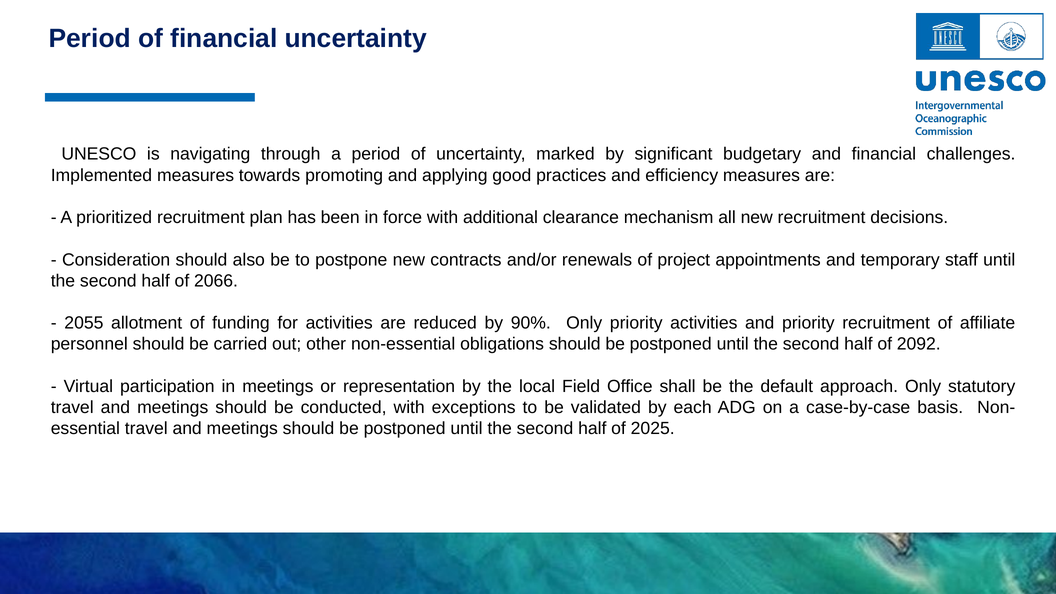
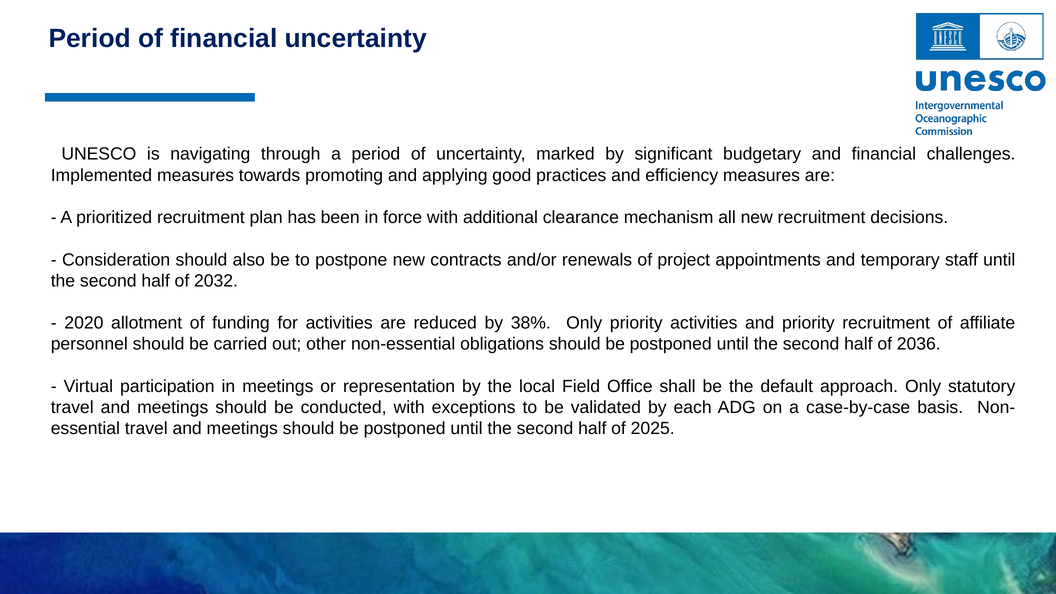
2066: 2066 -> 2032
2055: 2055 -> 2020
90%: 90% -> 38%
2092: 2092 -> 2036
